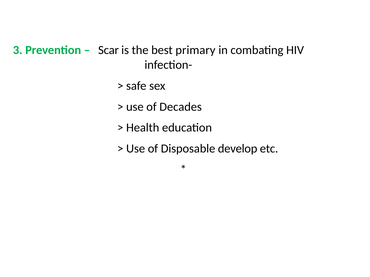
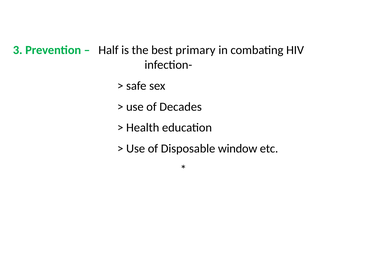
Scar: Scar -> Half
develop: develop -> window
